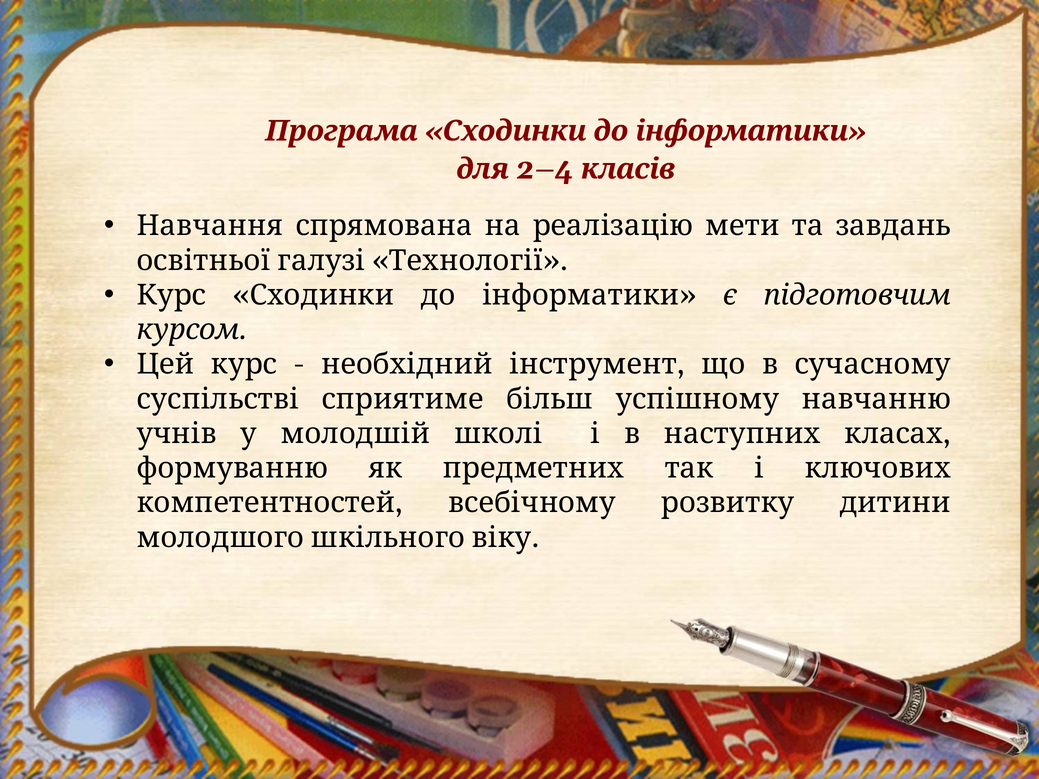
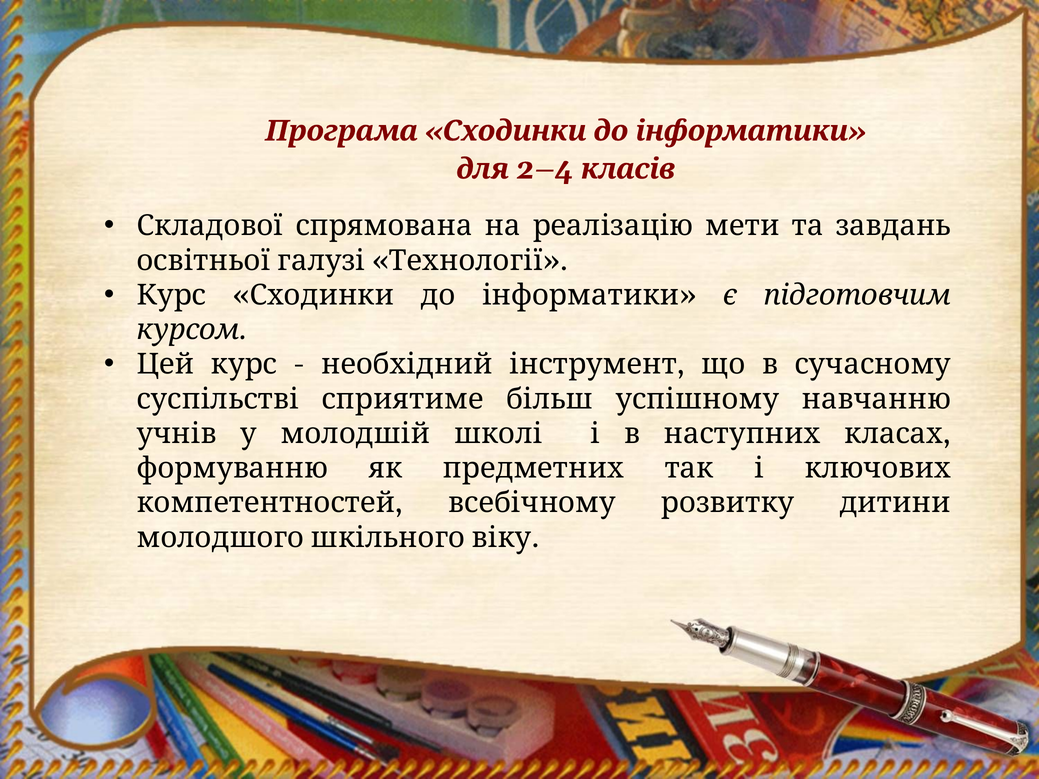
Навчання: Навчання -> Складової
